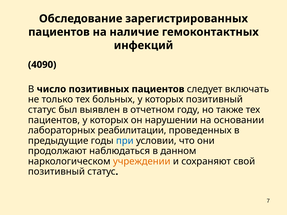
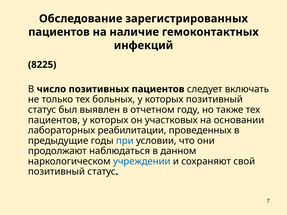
4090: 4090 -> 8225
нарушении: нарушении -> участковых
учреждении colour: orange -> blue
